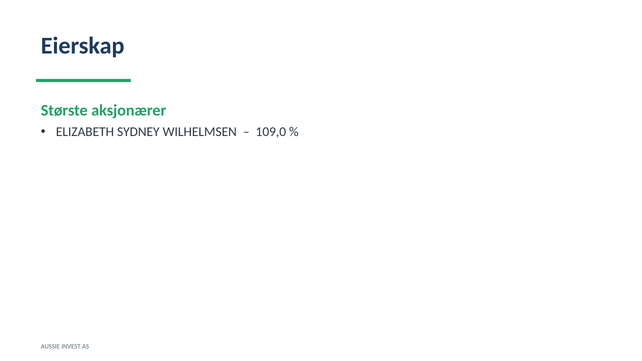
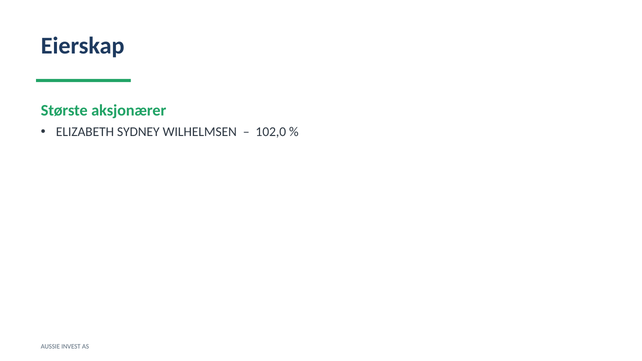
109,0: 109,0 -> 102,0
